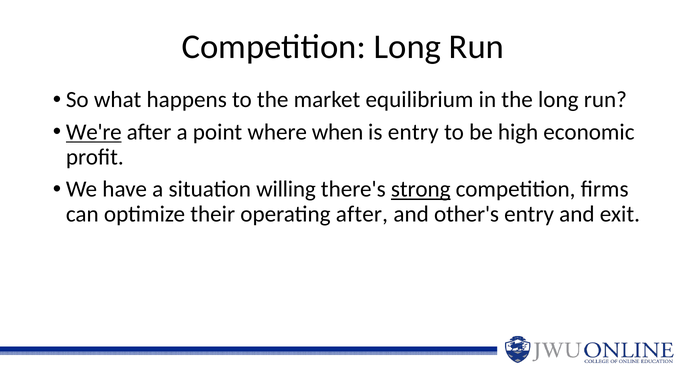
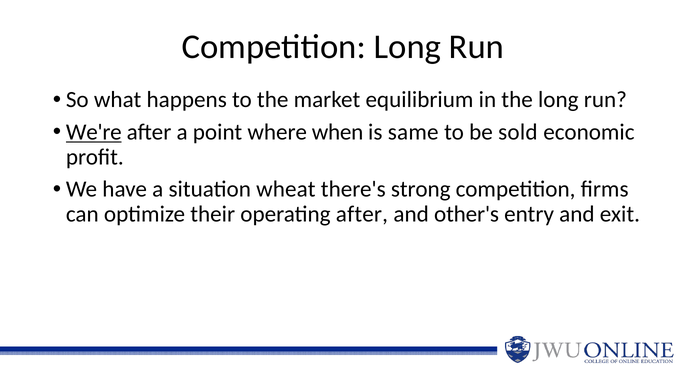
is entry: entry -> same
high: high -> sold
willing: willing -> wheat
strong underline: present -> none
